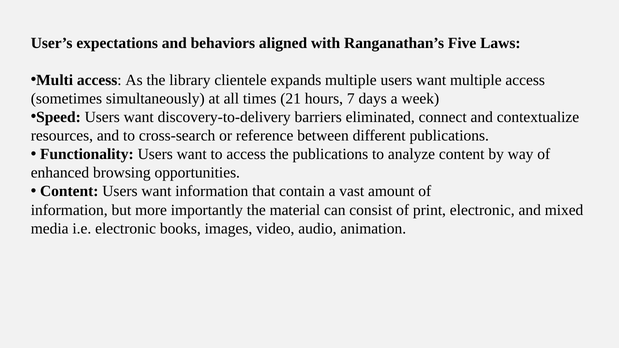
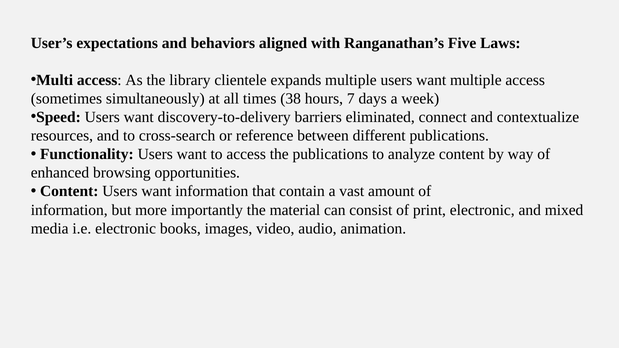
21: 21 -> 38
